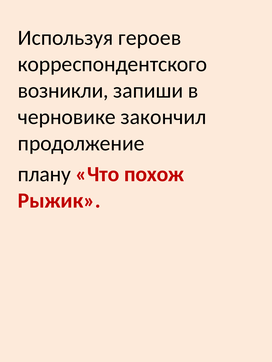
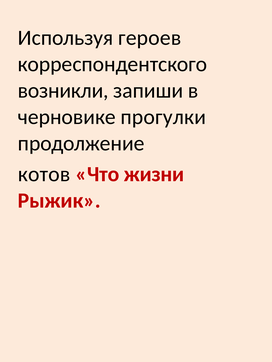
закончил: закончил -> прогулки
плану: плану -> котов
похож: похож -> жизни
